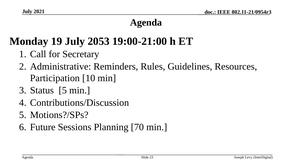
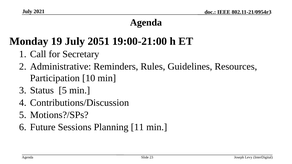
2053: 2053 -> 2051
70: 70 -> 11
